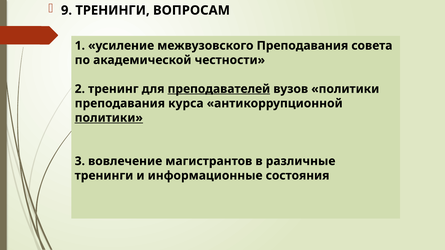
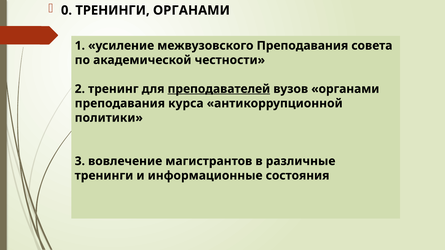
9: 9 -> 0
ТРЕНИНГИ ВОПРОСАМ: ВОПРОСАМ -> ОРГАНАМИ
вузов политики: политики -> органами
политики at (109, 118) underline: present -> none
